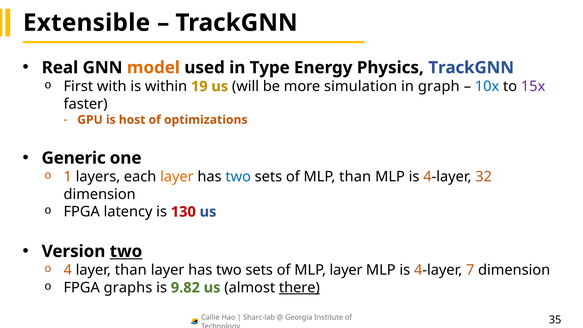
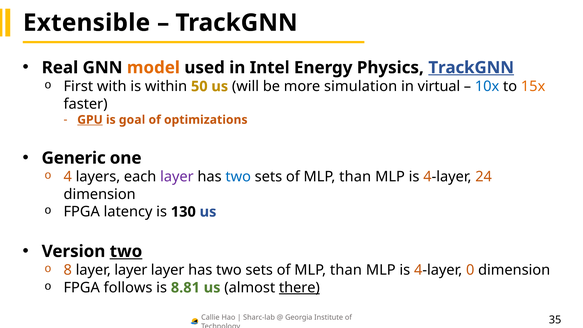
Type: Type -> Intel
TrackGNN at (471, 68) underline: none -> present
19: 19 -> 50
graph: graph -> virtual
15x colour: purple -> orange
GPU underline: none -> present
host: host -> goal
1: 1 -> 4
layer at (177, 177) colour: orange -> purple
32: 32 -> 24
130 colour: red -> black
4: 4 -> 8
than at (131, 270): than -> layer
layer at (346, 270): layer -> than
7: 7 -> 0
graphs: graphs -> follows
9.82: 9.82 -> 8.81
